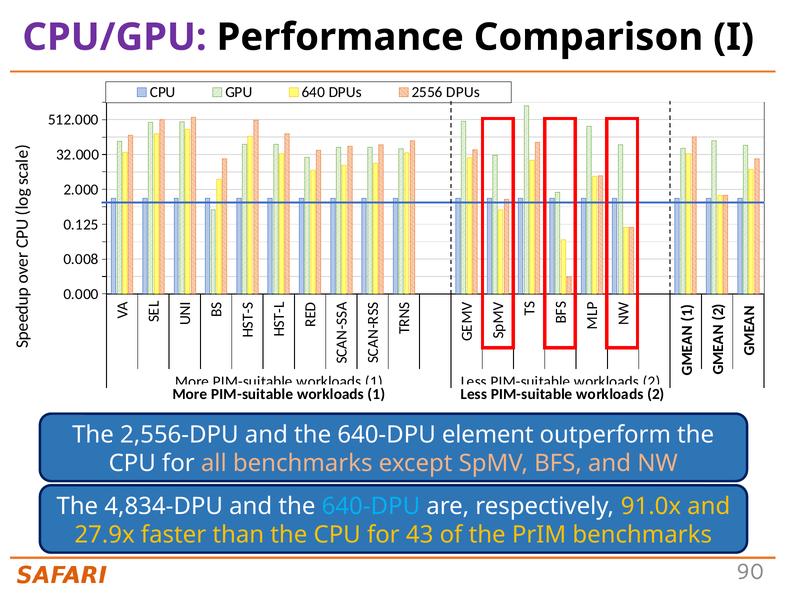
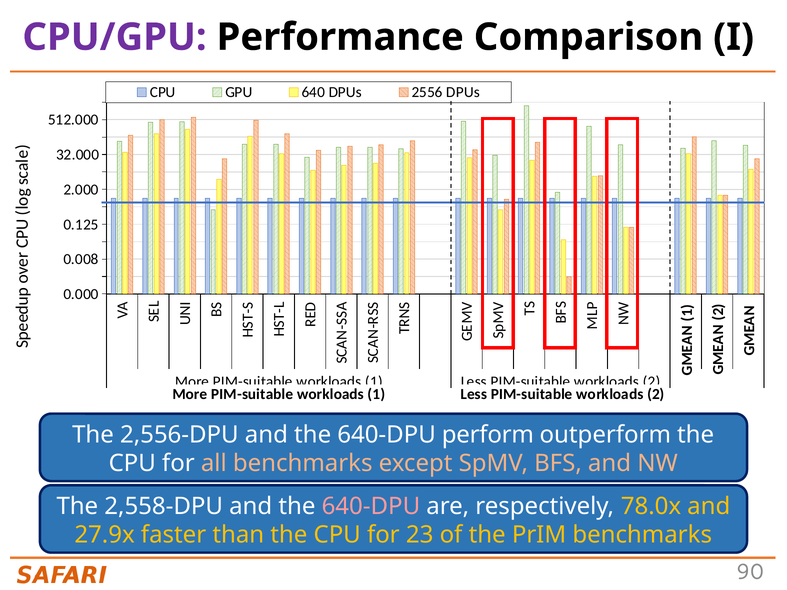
element: element -> perform
4,834-DPU: 4,834-DPU -> 2,558-DPU
640-DPU at (371, 506) colour: light blue -> pink
91.0x: 91.0x -> 78.0x
43: 43 -> 23
